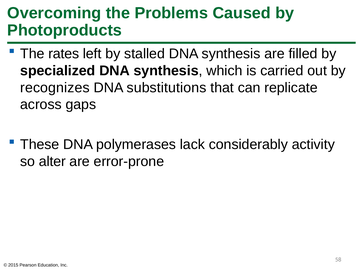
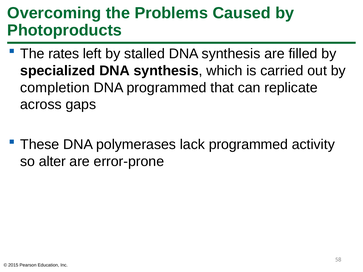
recognizes: recognizes -> completion
DNA substitutions: substitutions -> programmed
lack considerably: considerably -> programmed
